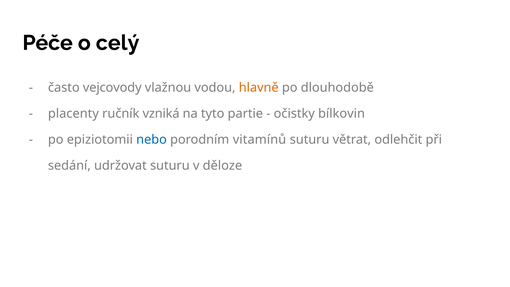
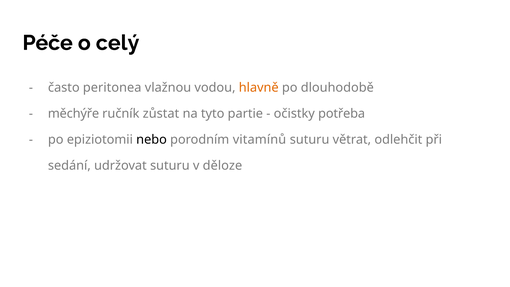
vejcovody: vejcovody -> peritonea
placenty: placenty -> měchýře
vzniká: vzniká -> zůstat
bílkovin: bílkovin -> potřeba
nebo colour: blue -> black
